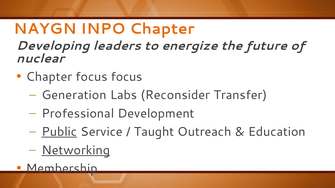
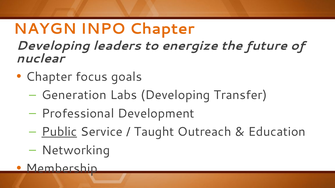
focus focus: focus -> goals
Labs Reconsider: Reconsider -> Developing
Networking underline: present -> none
